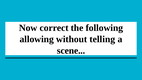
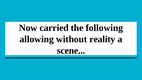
correct: correct -> carried
telling: telling -> reality
